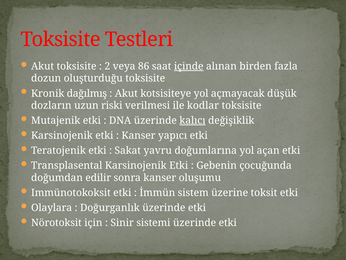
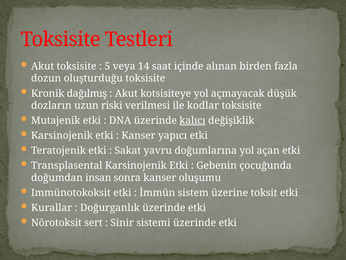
2: 2 -> 5
86: 86 -> 14
içinde underline: present -> none
edilir: edilir -> insan
Olaylara: Olaylara -> Kurallar
için: için -> sert
